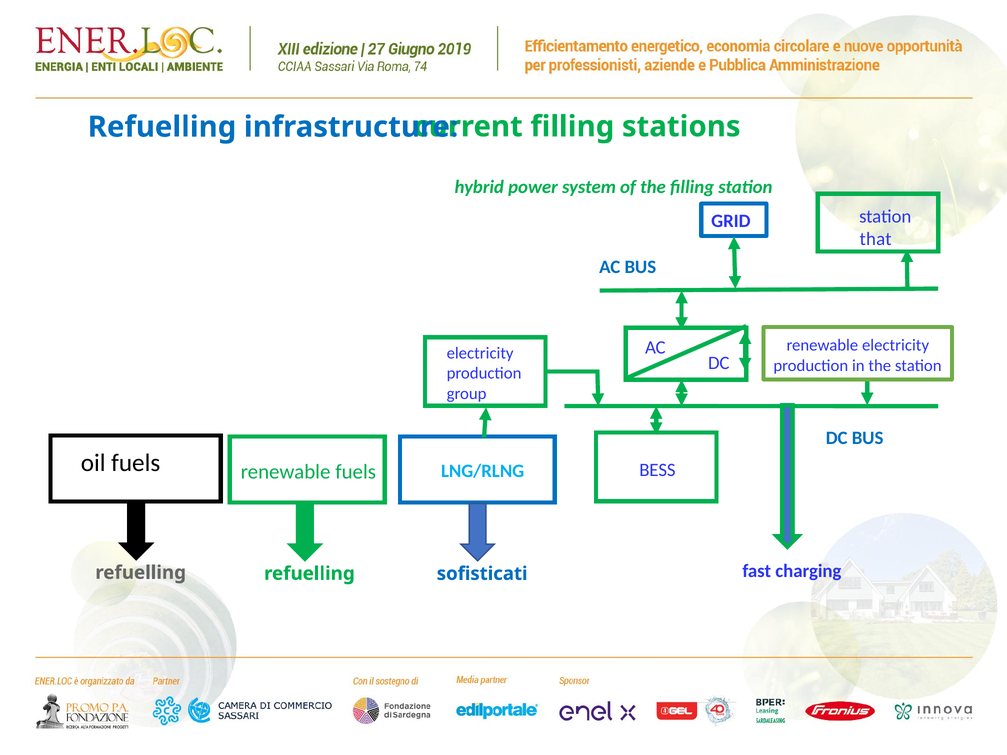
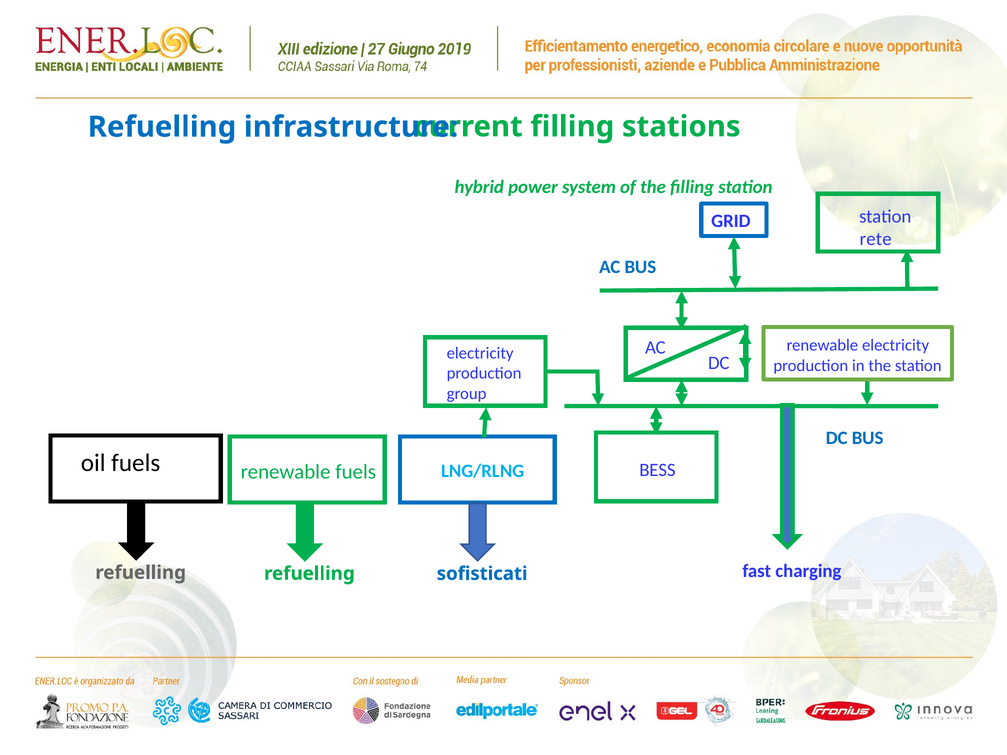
that: that -> rete
